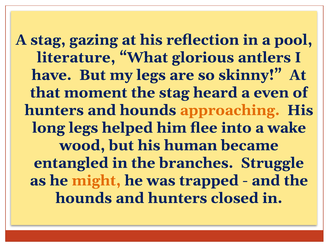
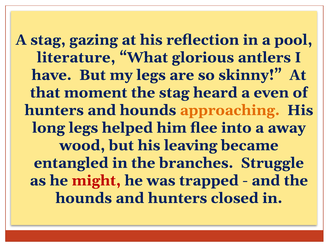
wake: wake -> away
human: human -> leaving
might colour: orange -> red
